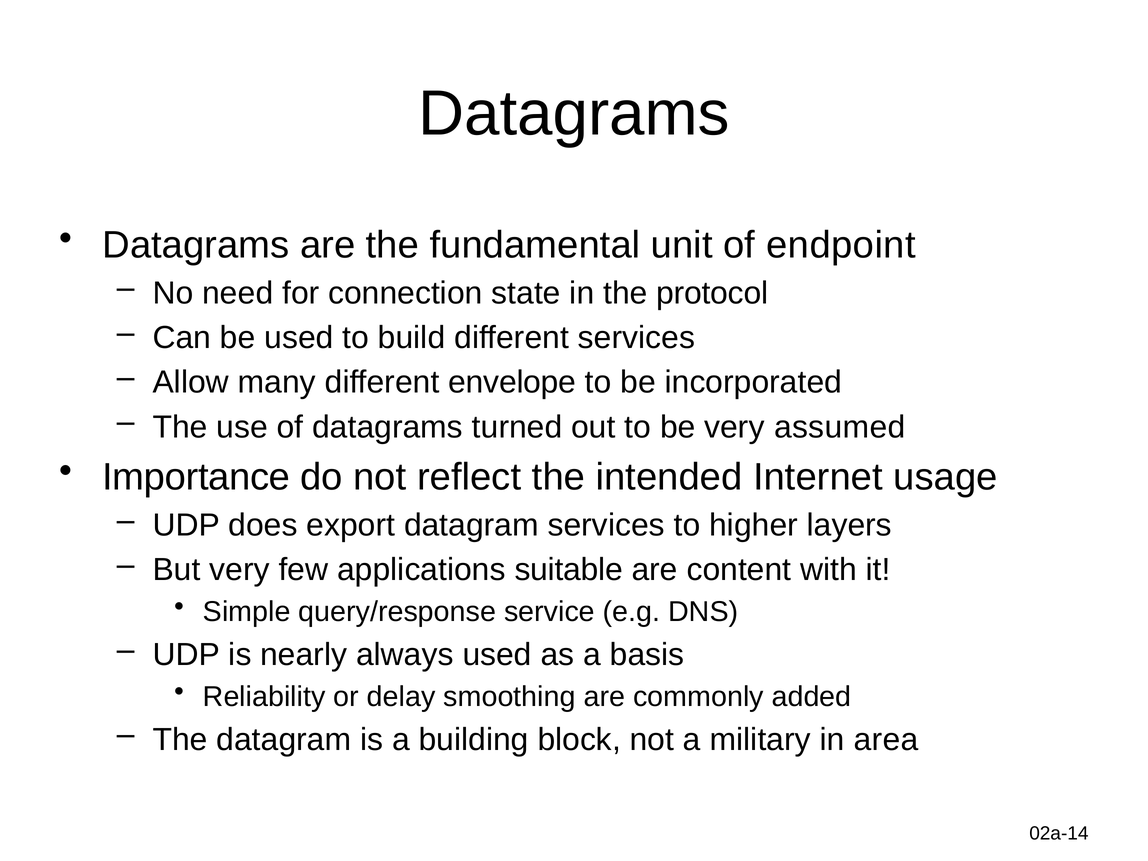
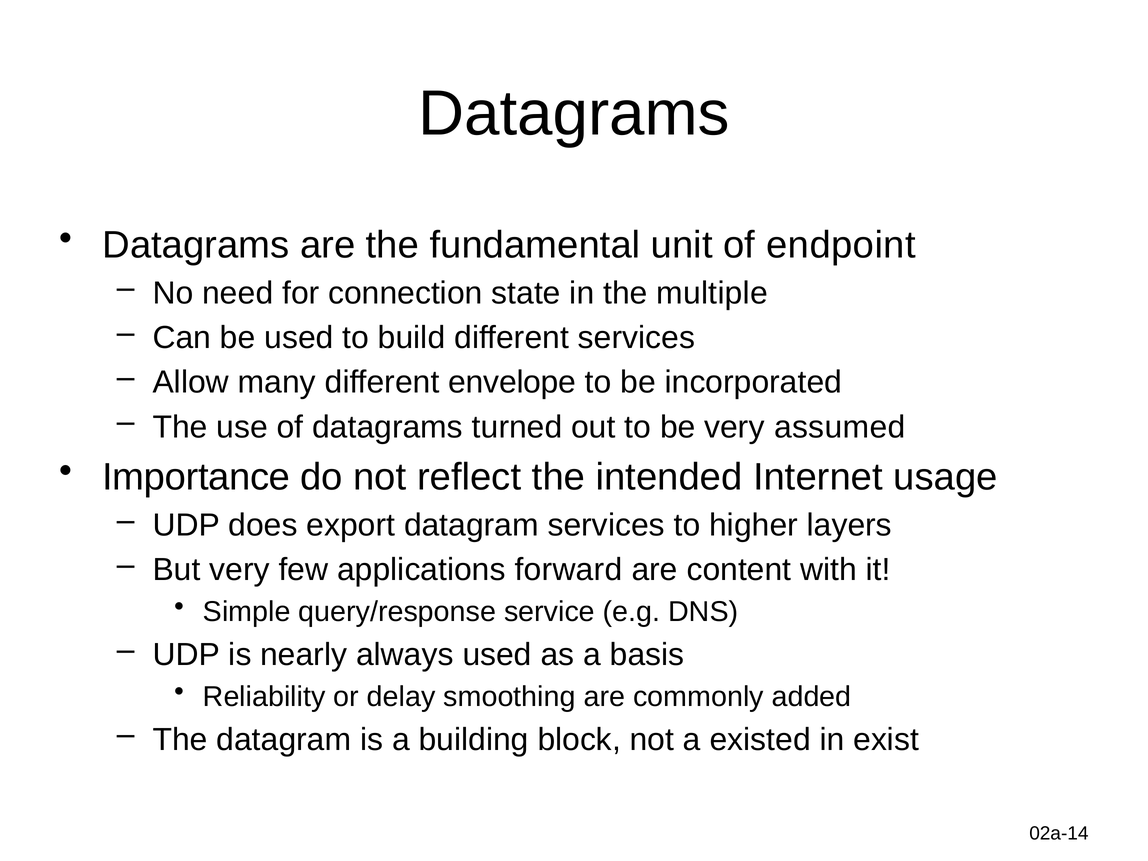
protocol: protocol -> multiple
suitable: suitable -> forward
military: military -> existed
area: area -> exist
